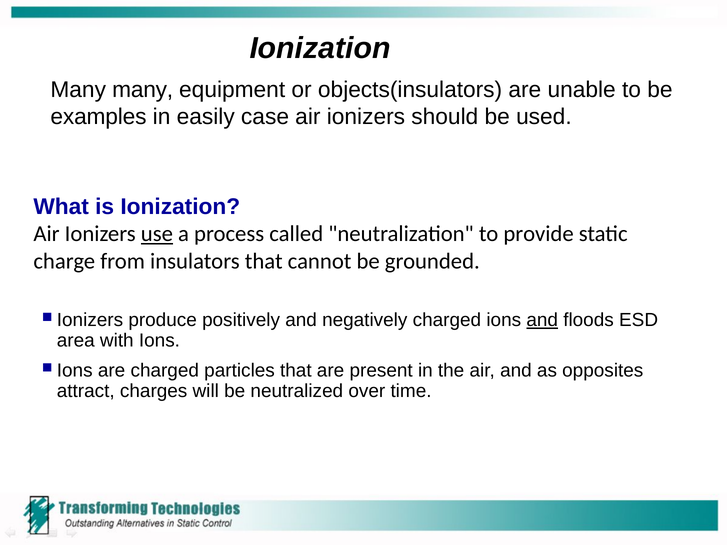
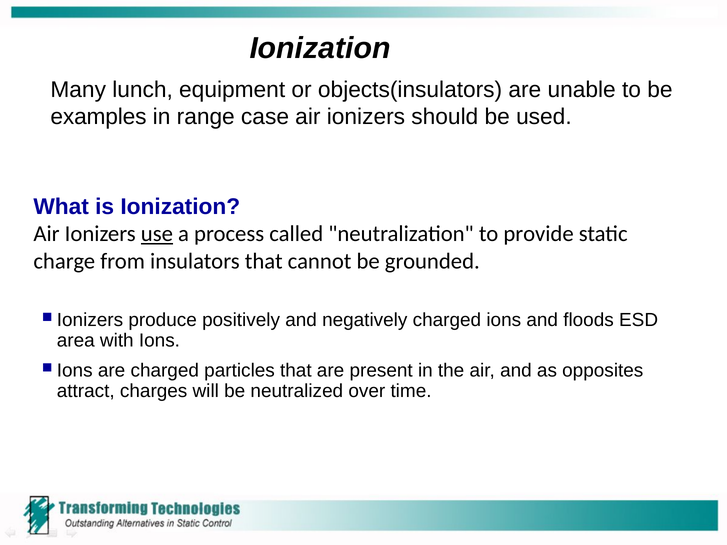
Many many: many -> lunch
easily: easily -> range
and at (542, 320) underline: present -> none
